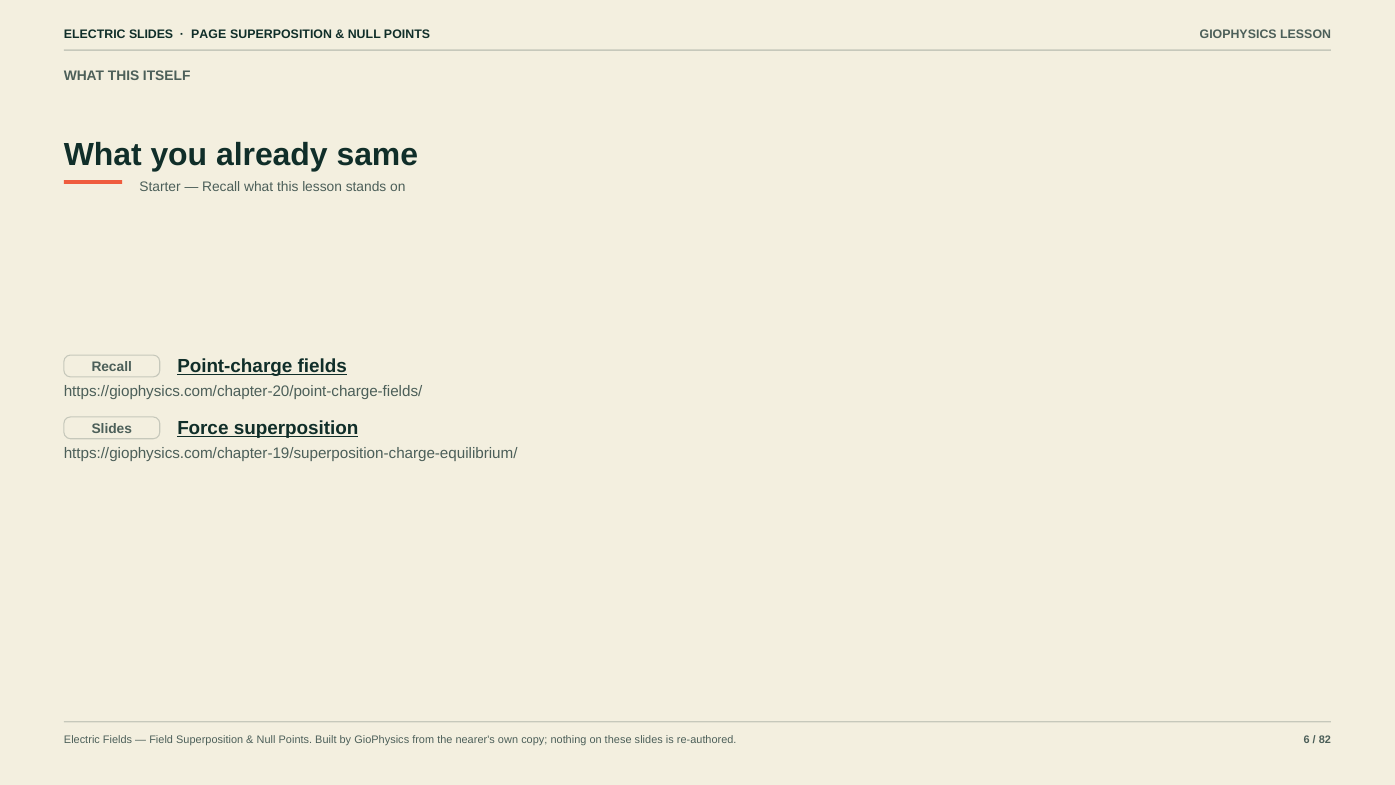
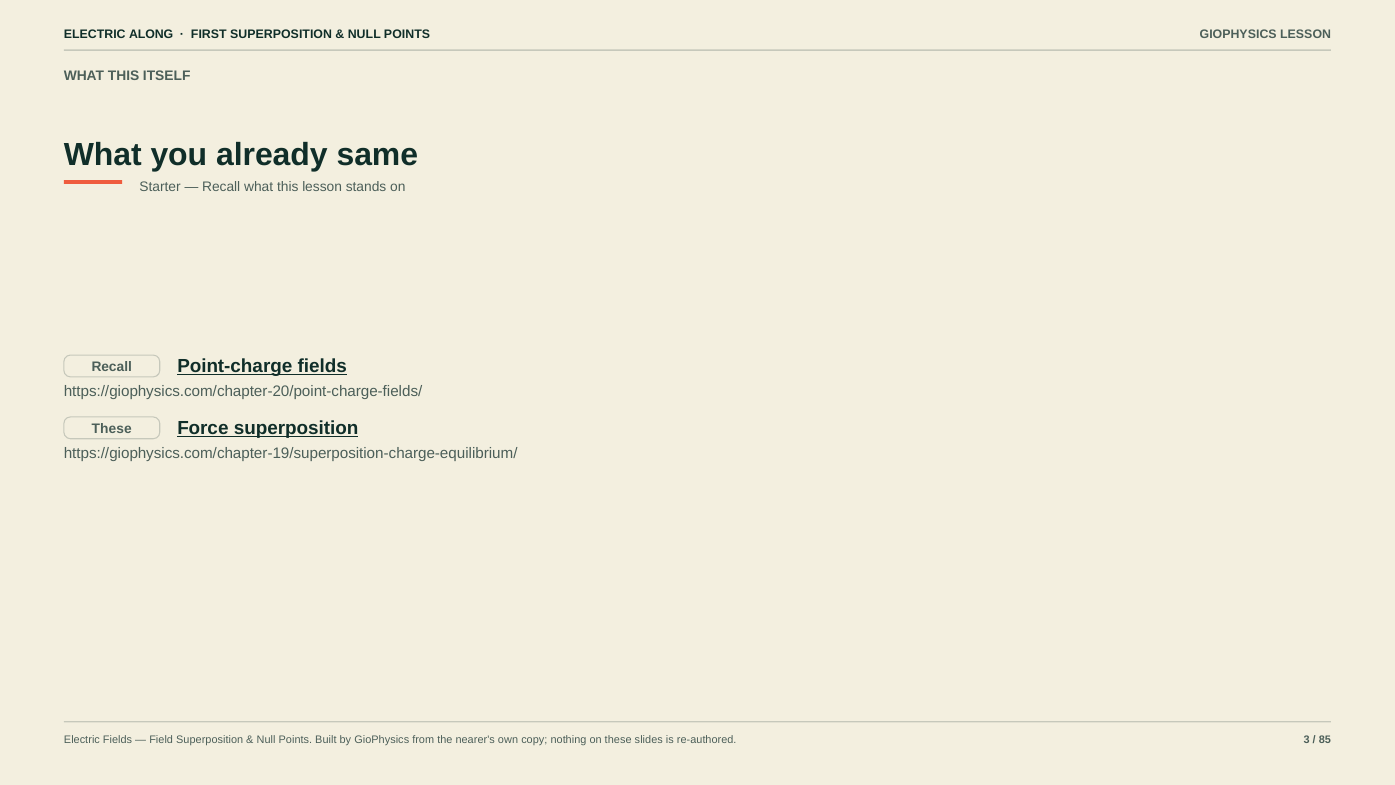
ELECTRIC SLIDES: SLIDES -> ALONG
PAGE: PAGE -> FIRST
Slides at (112, 429): Slides -> These
6: 6 -> 3
82: 82 -> 85
